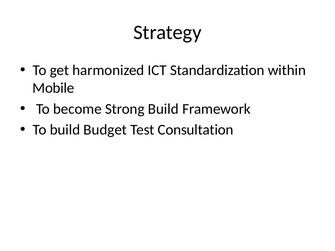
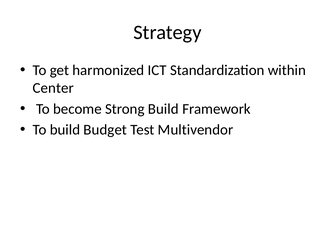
Mobile: Mobile -> Center
Consultation: Consultation -> Multivendor
